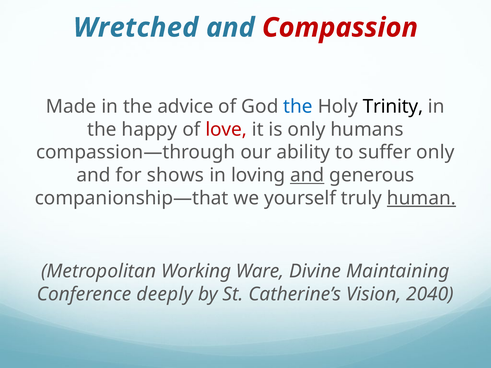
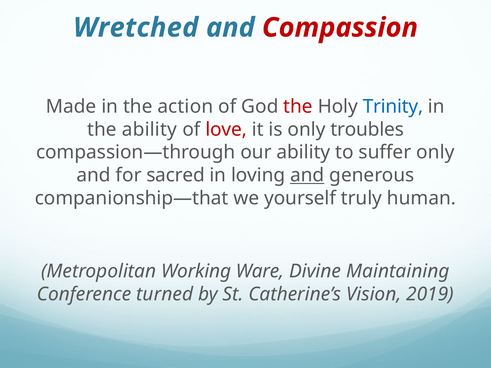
advice: advice -> action
the at (298, 107) colour: blue -> red
Trinity colour: black -> blue
the happy: happy -> ability
humans: humans -> troubles
shows: shows -> sacred
human underline: present -> none
deeply: deeply -> turned
2040: 2040 -> 2019
